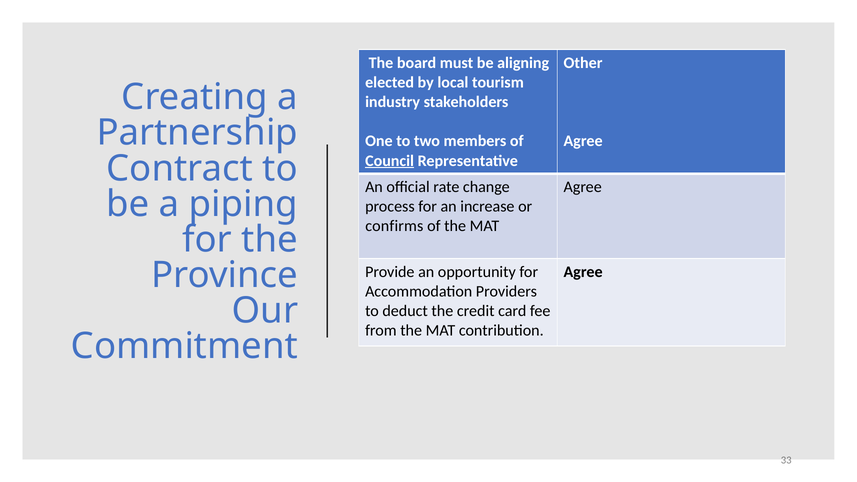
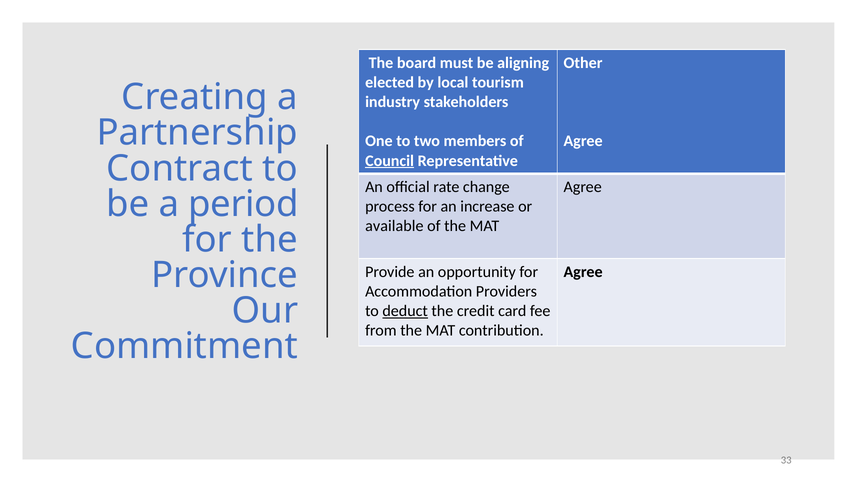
piping: piping -> period
confirms: confirms -> available
deduct underline: none -> present
